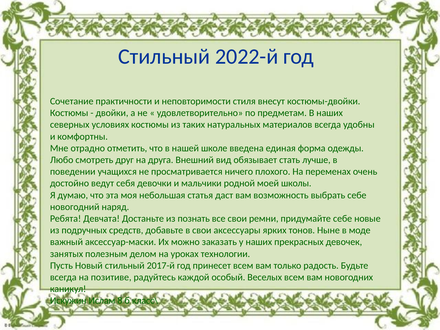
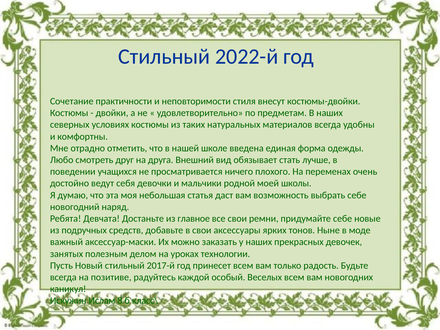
познать: познать -> главное
